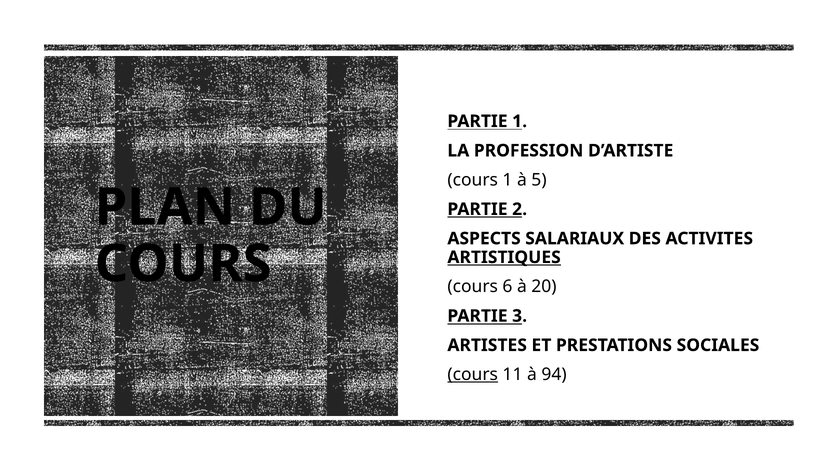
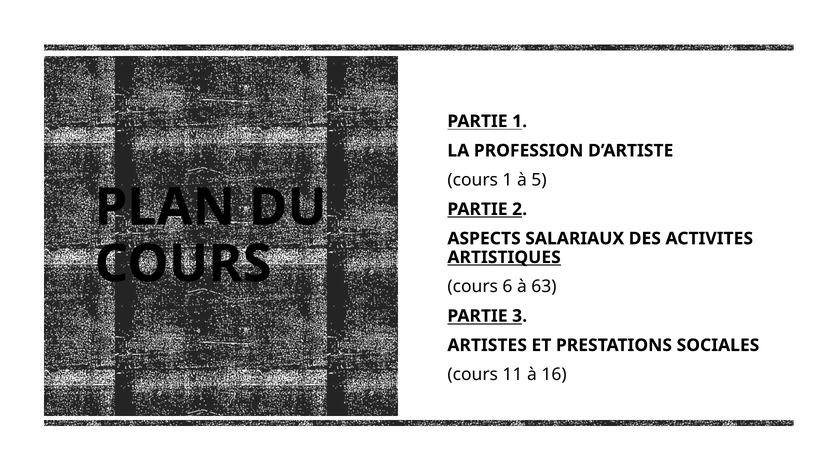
20: 20 -> 63
cours at (473, 375) underline: present -> none
94: 94 -> 16
